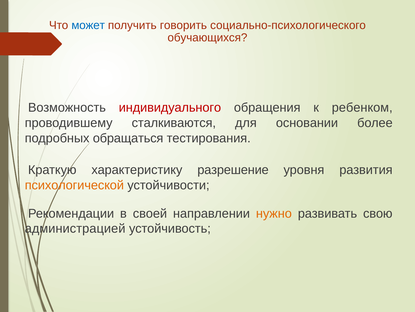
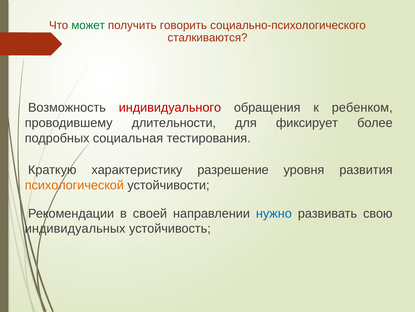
может colour: blue -> green
обучающихся: обучающихся -> сталкиваются
сталкиваются: сталкиваются -> длительности
основании: основании -> фиксирует
обращаться: обращаться -> социальная
нужно colour: orange -> blue
администрацией: администрацией -> индивидуальных
